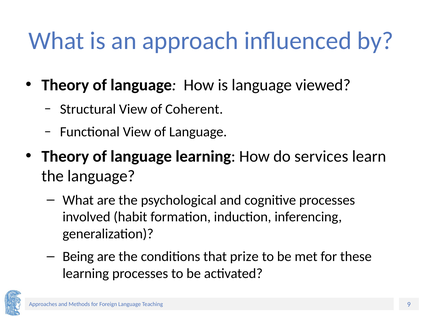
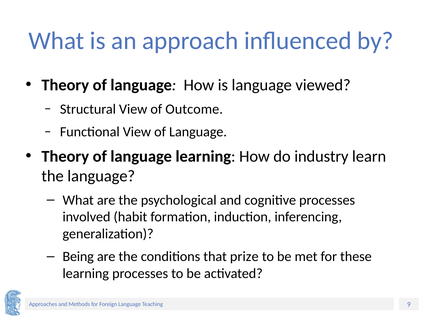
Coherent: Coherent -> Outcome
services: services -> industry
